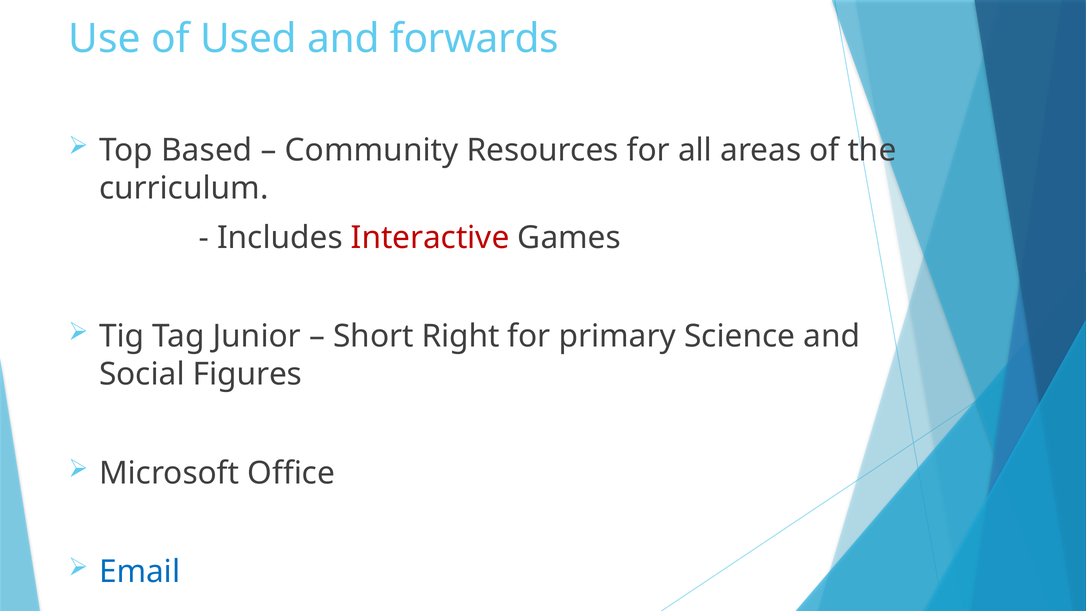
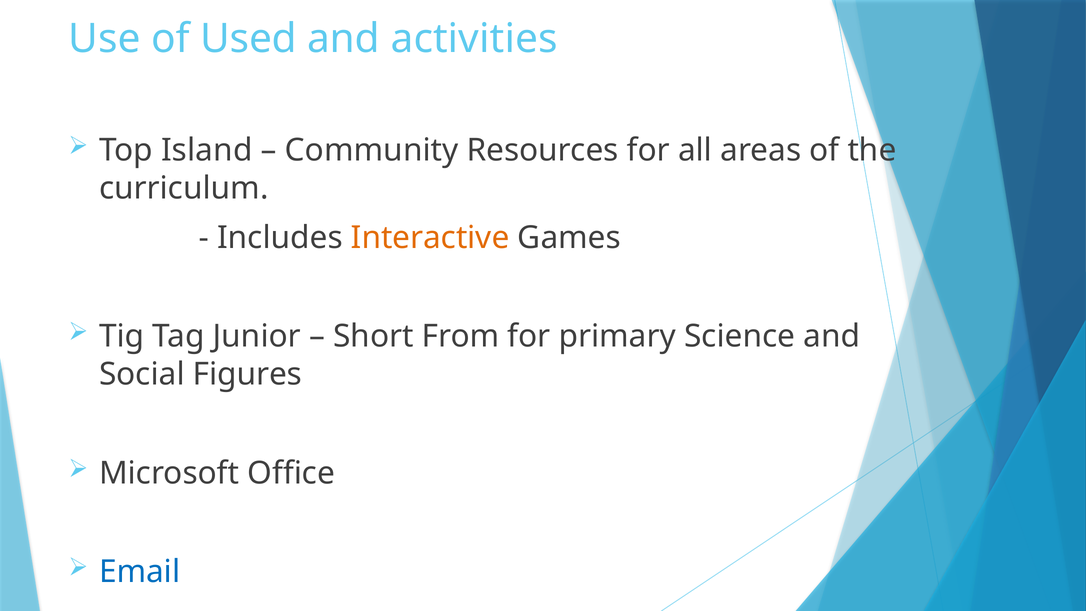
forwards: forwards -> activities
Based: Based -> Island
Interactive colour: red -> orange
Right: Right -> From
